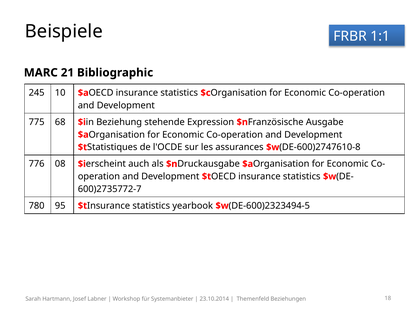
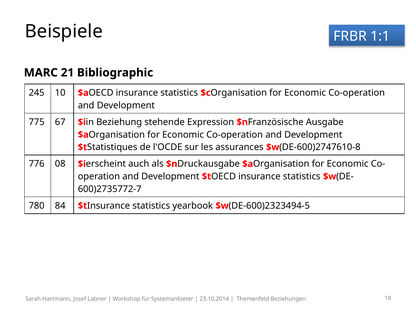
68: 68 -> 67
95: 95 -> 84
